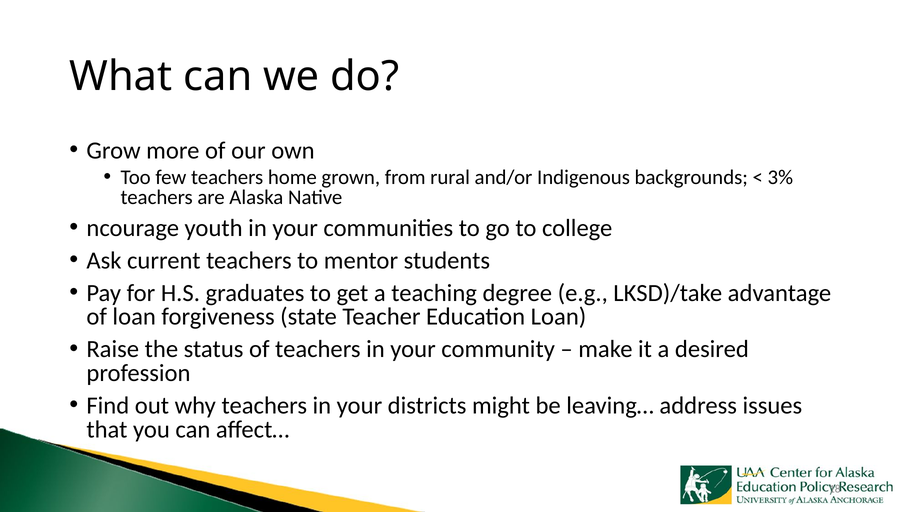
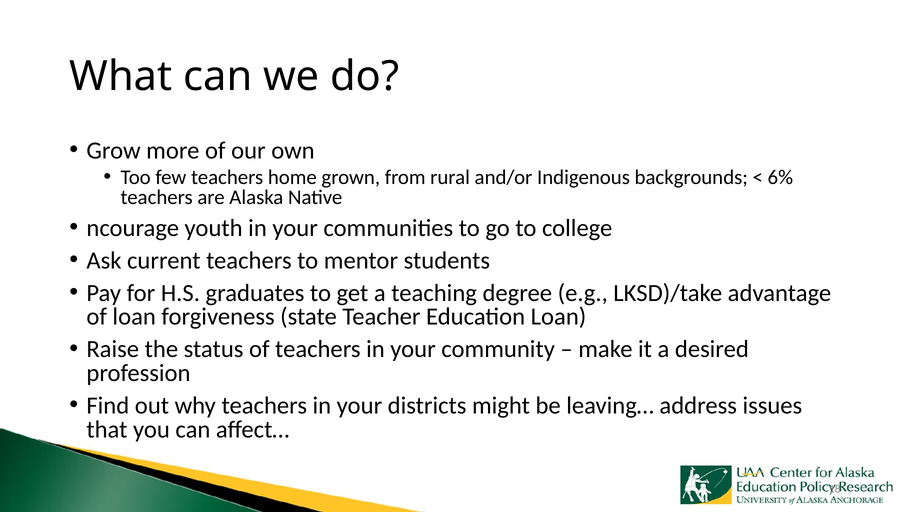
3%: 3% -> 6%
